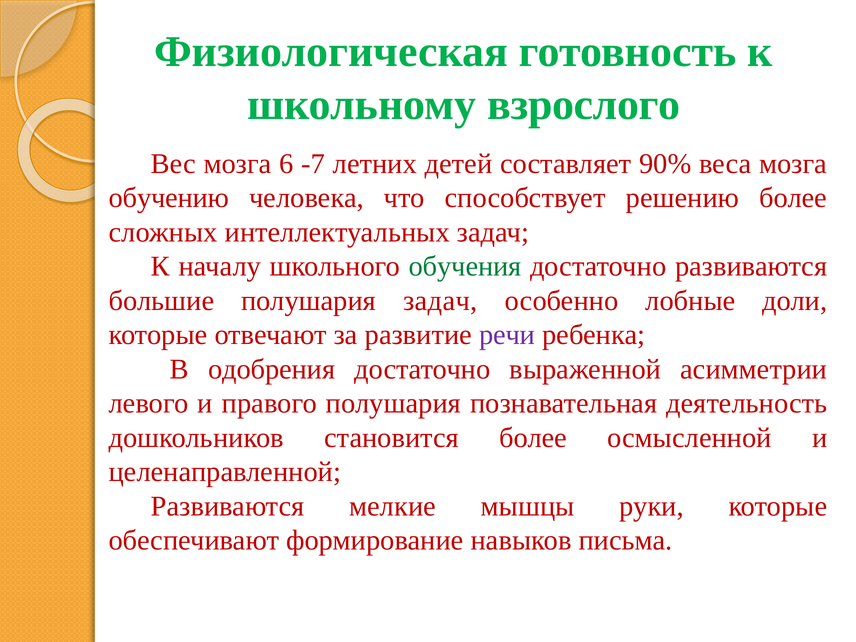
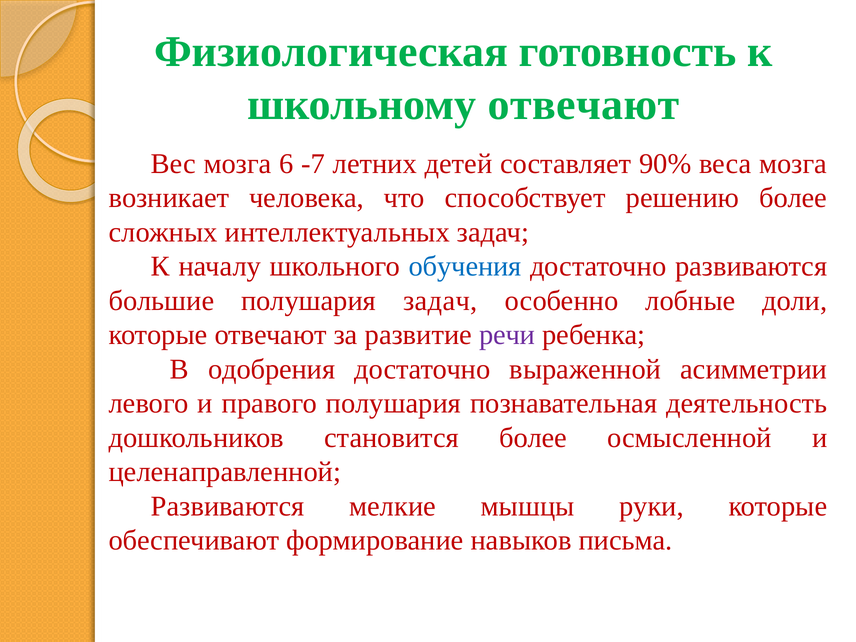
школьному взрослого: взрослого -> отвечают
обучению: обучению -> возникает
обучения colour: green -> blue
